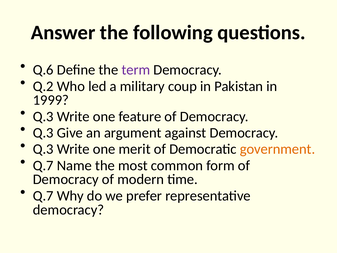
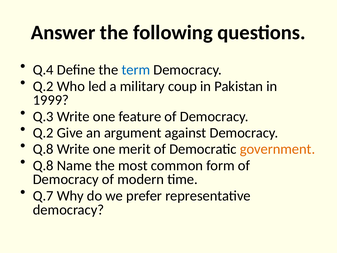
Q.6: Q.6 -> Q.4
term colour: purple -> blue
Q.3 at (43, 133): Q.3 -> Q.2
Q.3 at (43, 149): Q.3 -> Q.8
Q.7 at (43, 165): Q.7 -> Q.8
